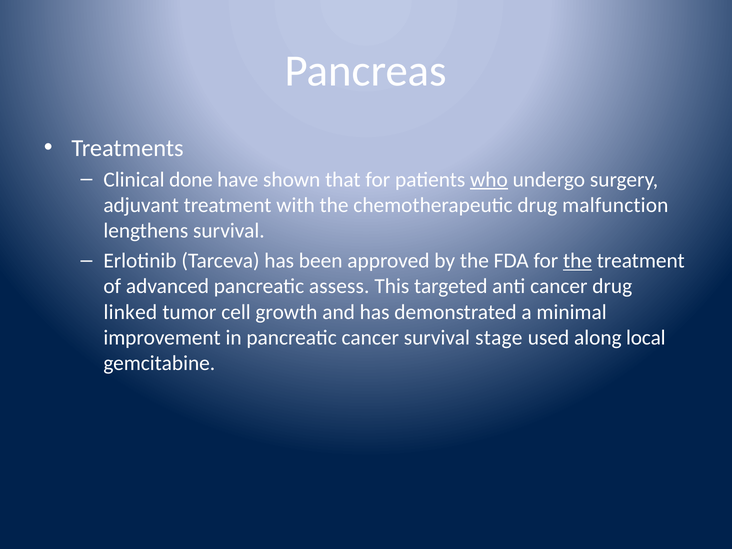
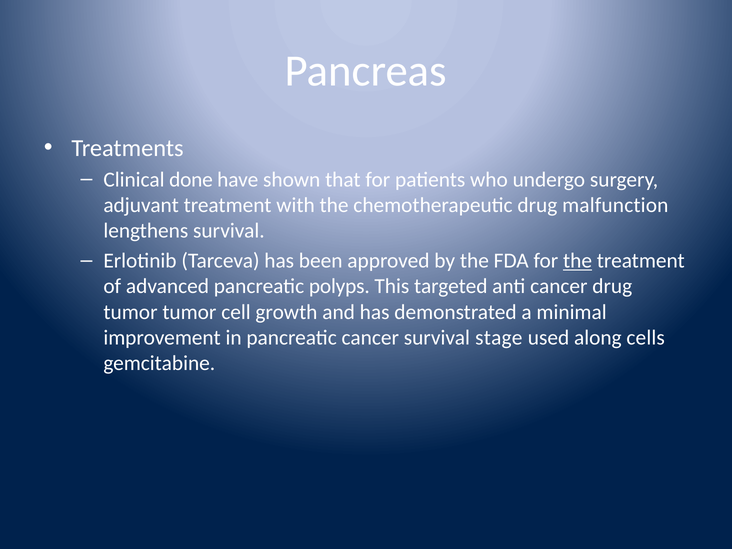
who underline: present -> none
assess: assess -> polyps
linked at (130, 312): linked -> tumor
local: local -> cells
